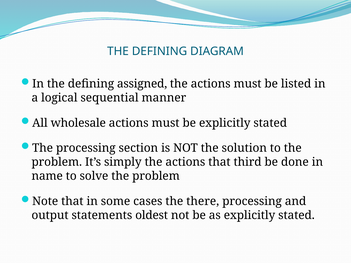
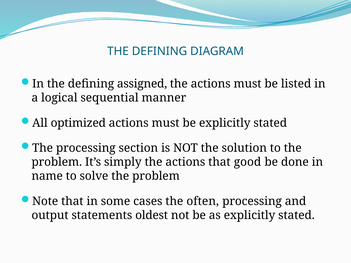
wholesale: wholesale -> optimized
third: third -> good
there: there -> often
